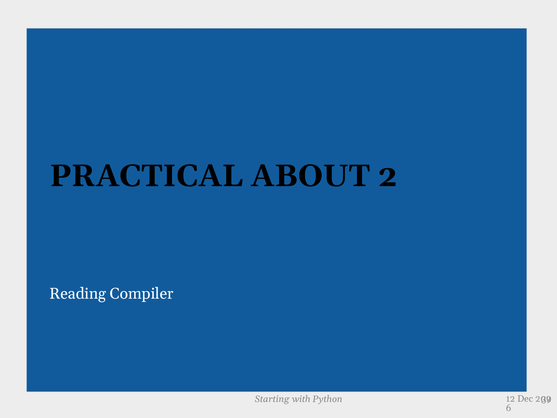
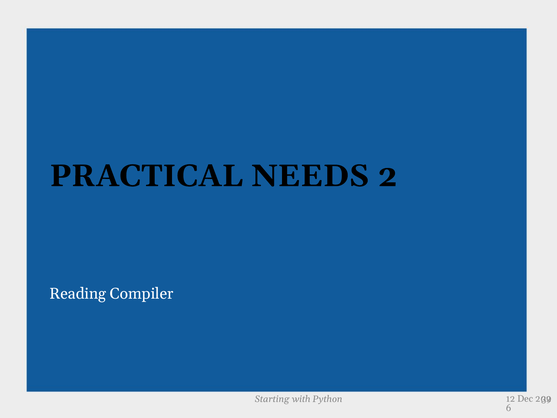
ABOUT: ABOUT -> NEEDS
